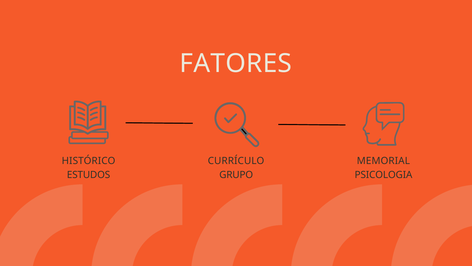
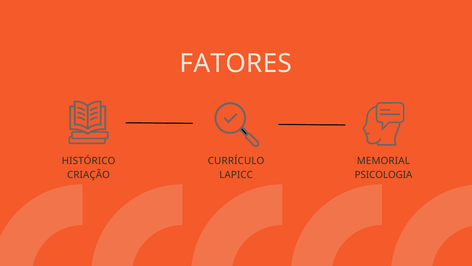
ESTUDOS: ESTUDOS -> CRIAÇÃO
GRUPO: GRUPO -> LAPICC
